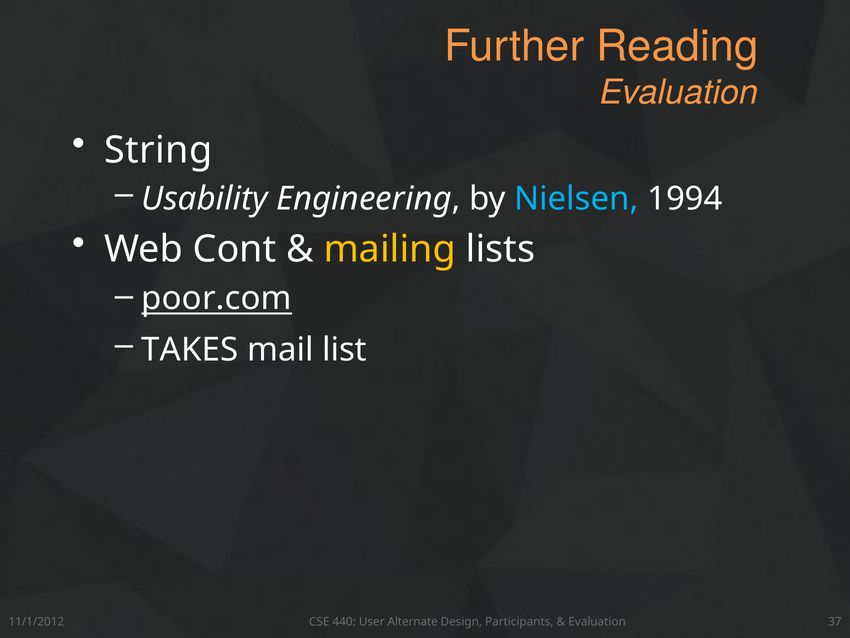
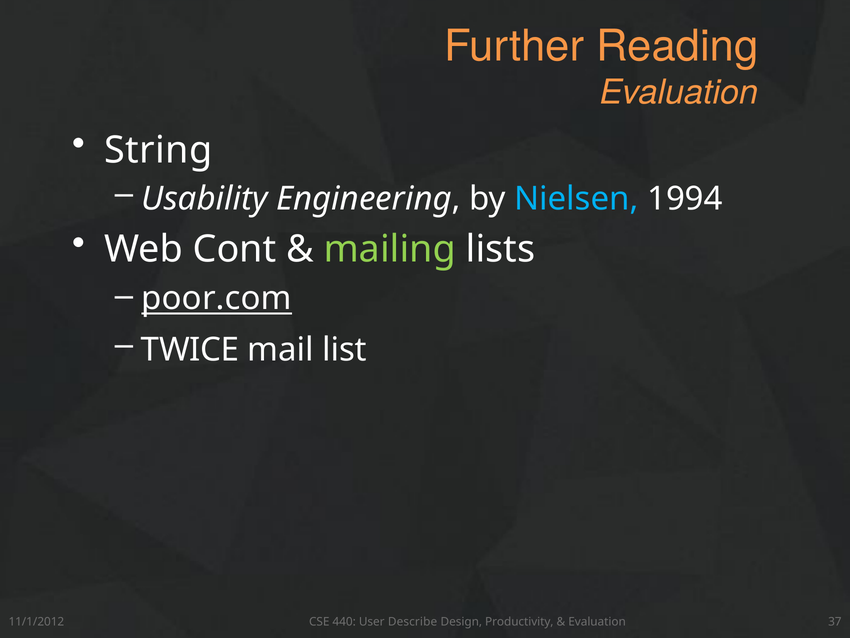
mailing colour: yellow -> light green
TAKES: TAKES -> TWICE
Alternate: Alternate -> Describe
Participants: Participants -> Productivity
